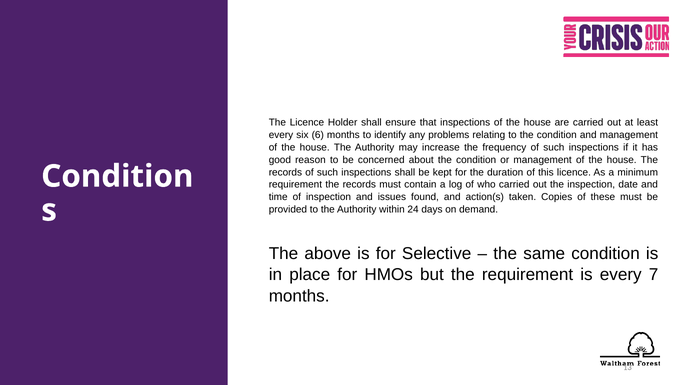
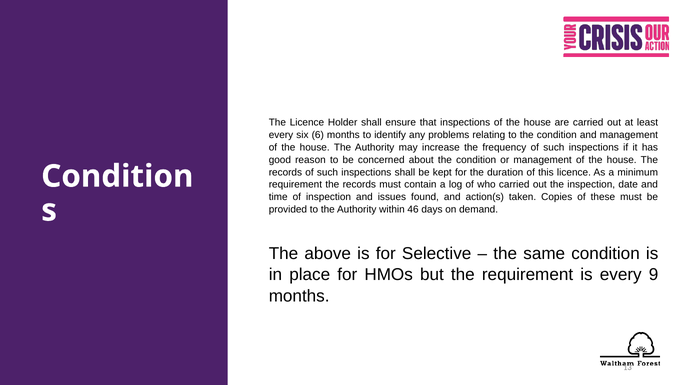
24: 24 -> 46
7: 7 -> 9
